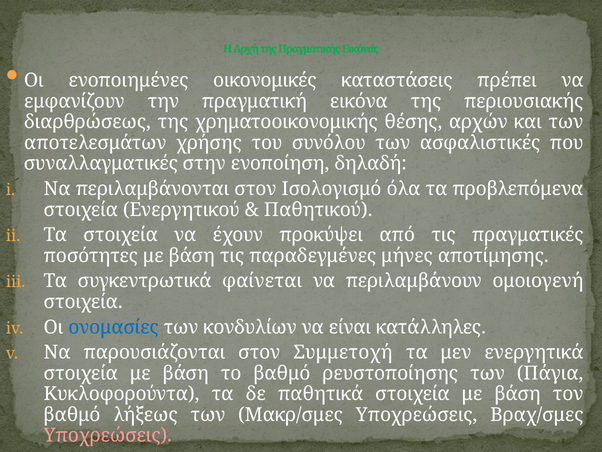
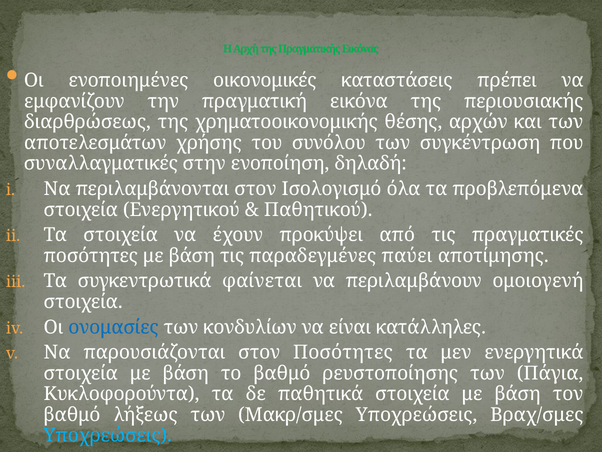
ασφαλιστικές: ασφαλιστικές -> συγκέντρωση
μήνες: μήνες -> παύει
στον Συμμετοχή: Συμμετοχή -> Ποσότητες
Υποχρεώσεις at (108, 435) colour: pink -> light blue
